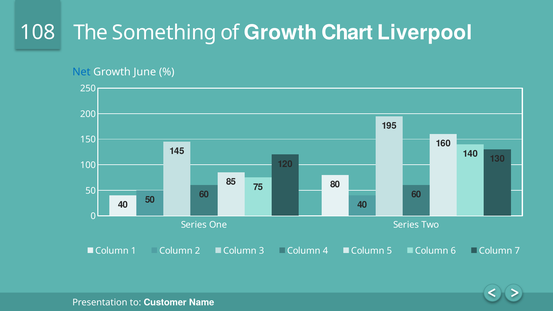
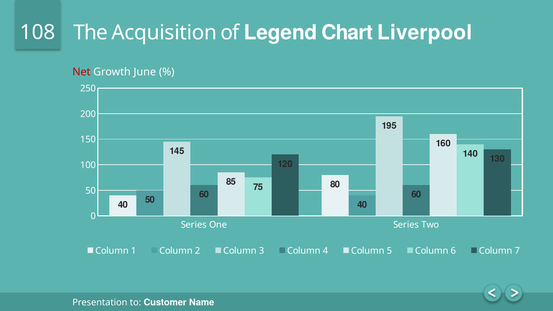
Something: Something -> Acquisition
of Growth: Growth -> Legend
Net colour: blue -> red
